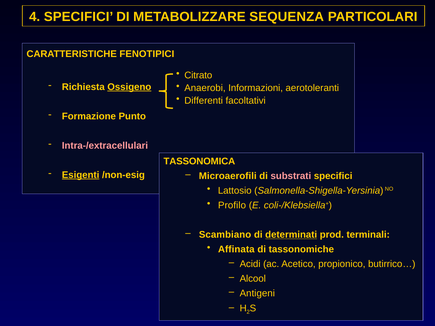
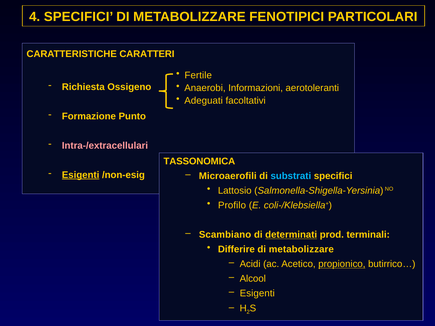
SEQUENZA: SEQUENZA -> FENOTIPICI
FENOTIPICI: FENOTIPICI -> CARATTERI
Citrato: Citrato -> Fertile
Ossigeno underline: present -> none
Differenti: Differenti -> Adeguati
substrati colour: pink -> light blue
Affinata: Affinata -> Differire
tassonomiche at (301, 250): tassonomiche -> metabolizzare
propionico underline: none -> present
Antigeni at (257, 294): Antigeni -> Esigenti
